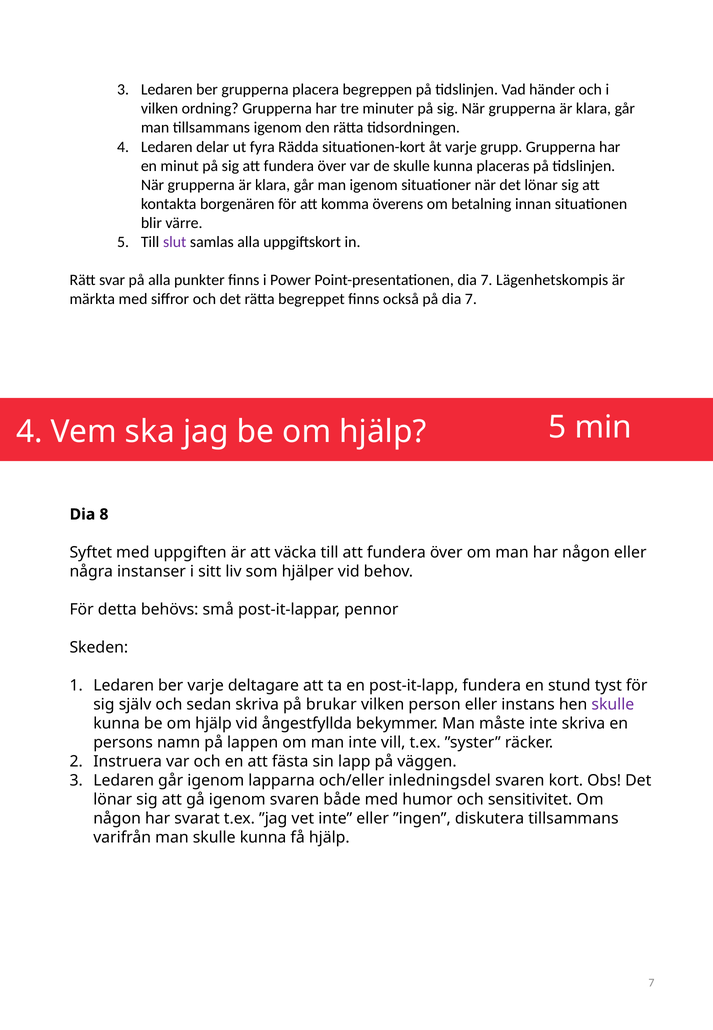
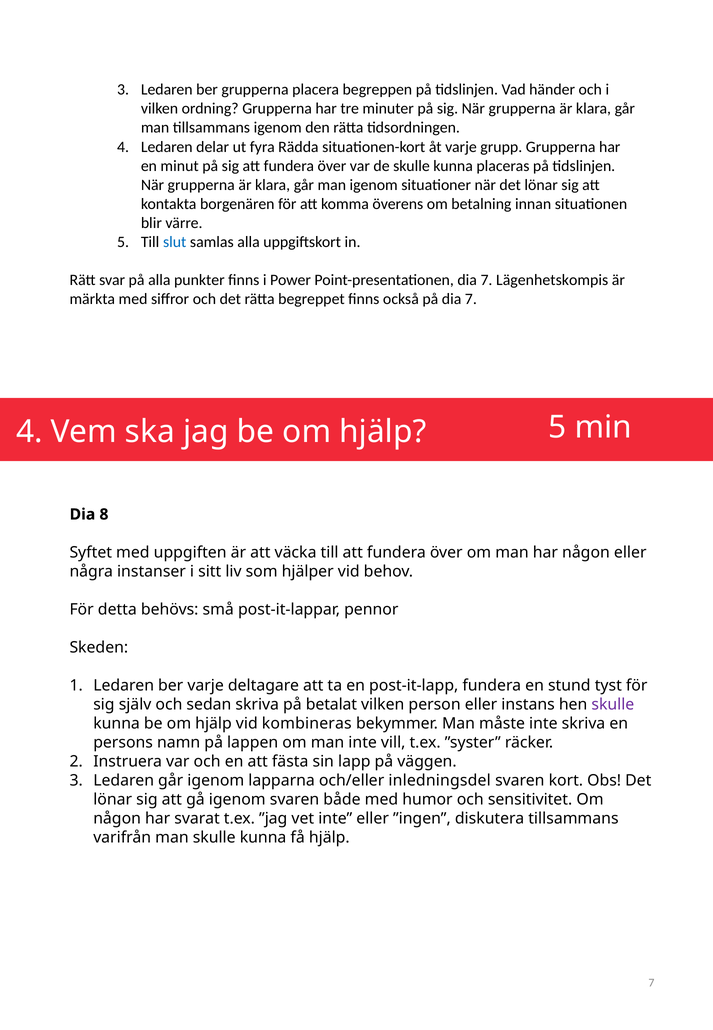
slut colour: purple -> blue
brukar: brukar -> betalat
ångestfyllda: ångestfyllda -> kombineras
